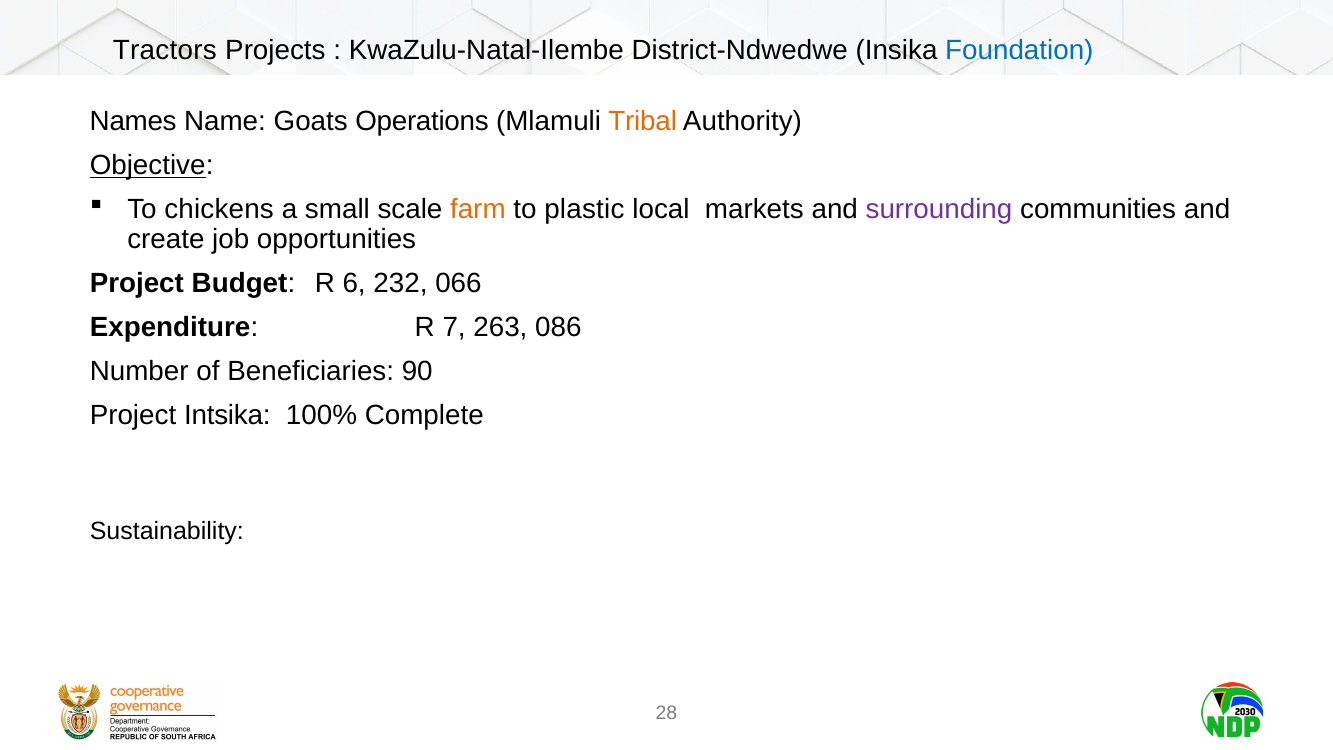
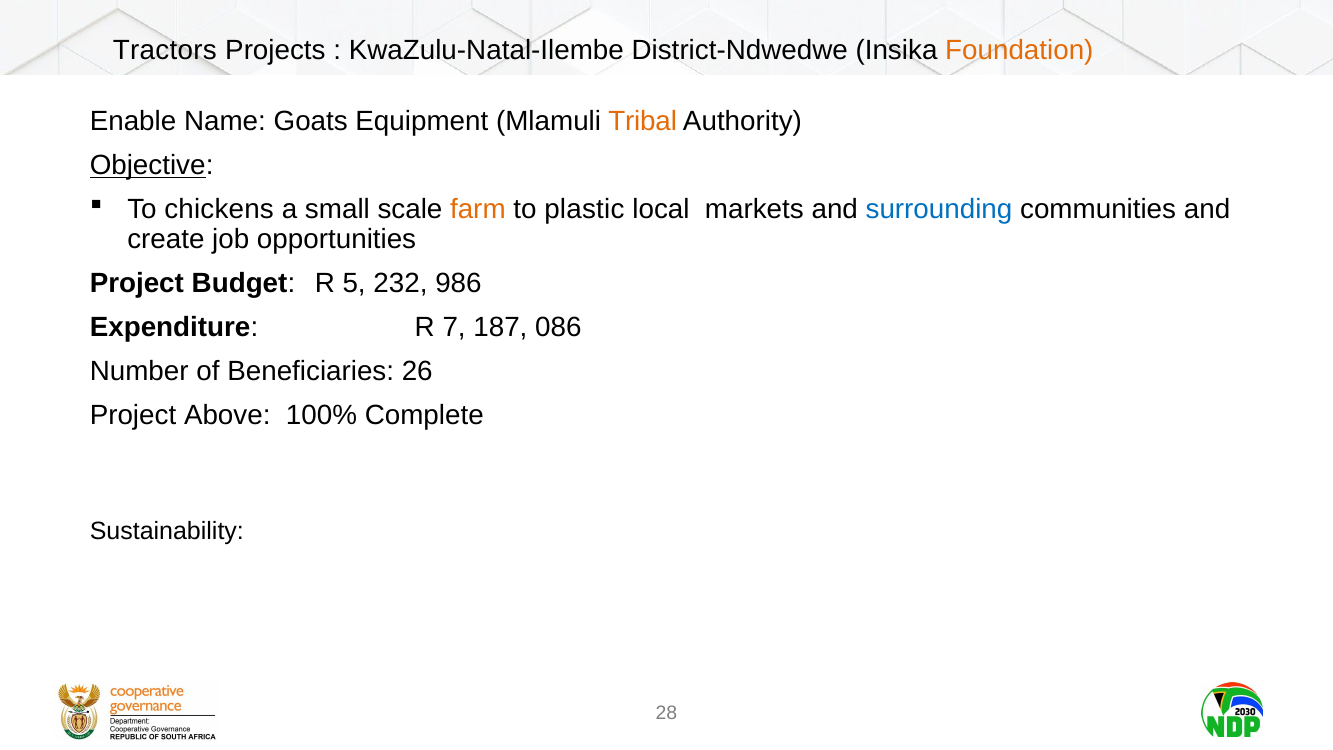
Foundation colour: blue -> orange
Names: Names -> Enable
Operations: Operations -> Equipment
surrounding colour: purple -> blue
6: 6 -> 5
066: 066 -> 986
263: 263 -> 187
90: 90 -> 26
Intsika: Intsika -> Above
